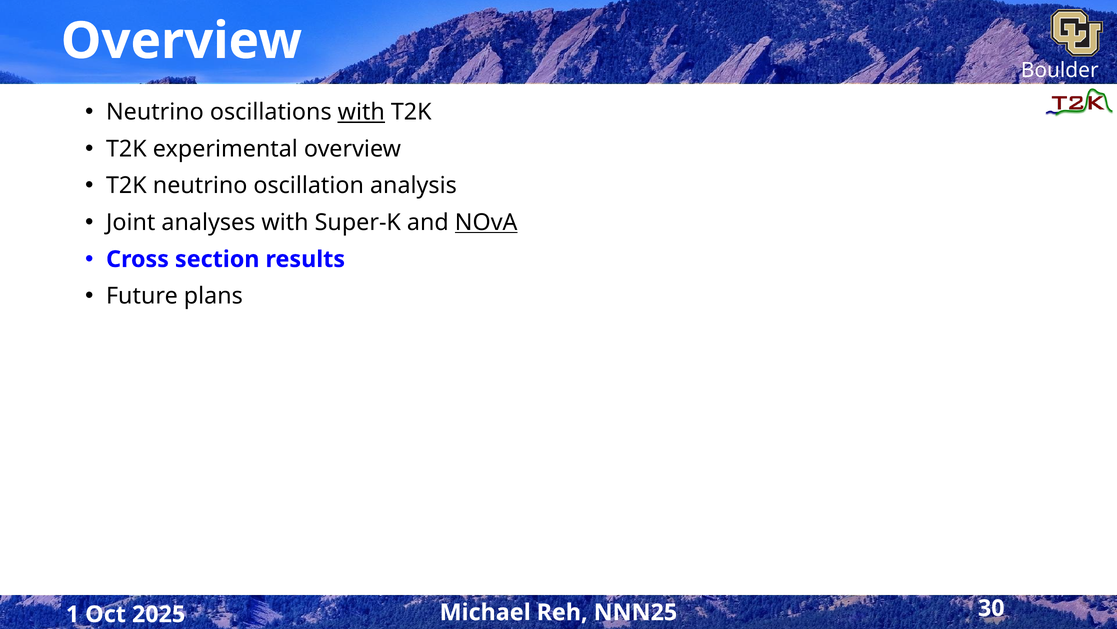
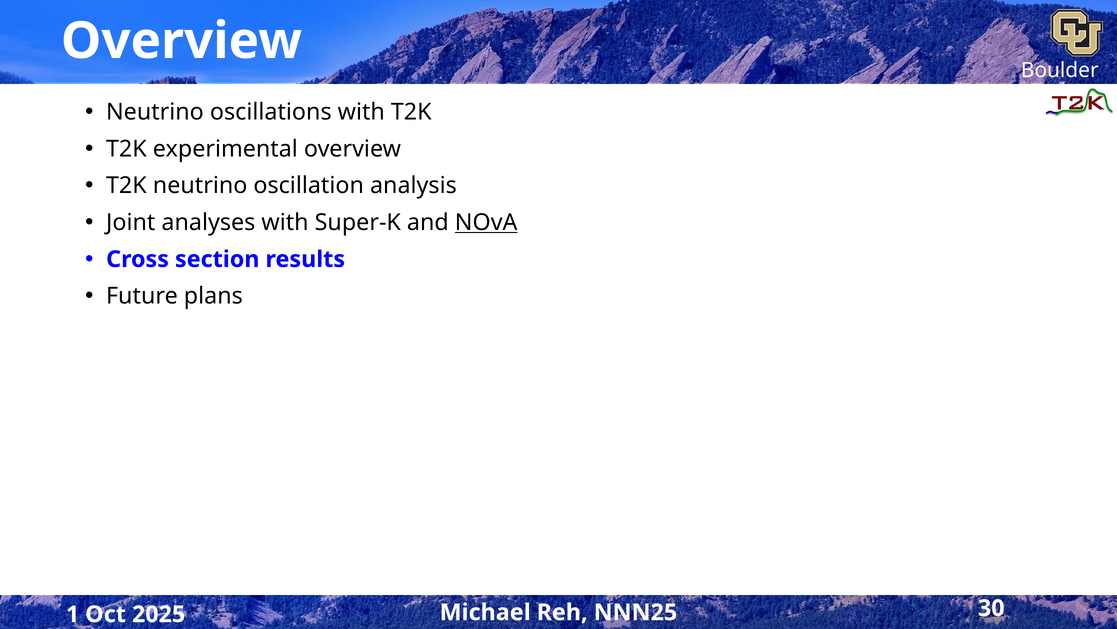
with at (361, 112) underline: present -> none
